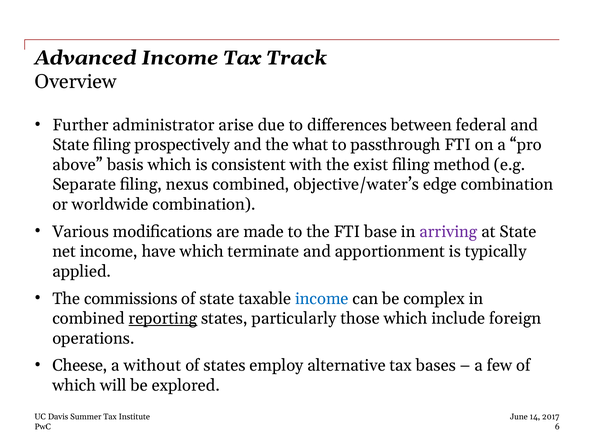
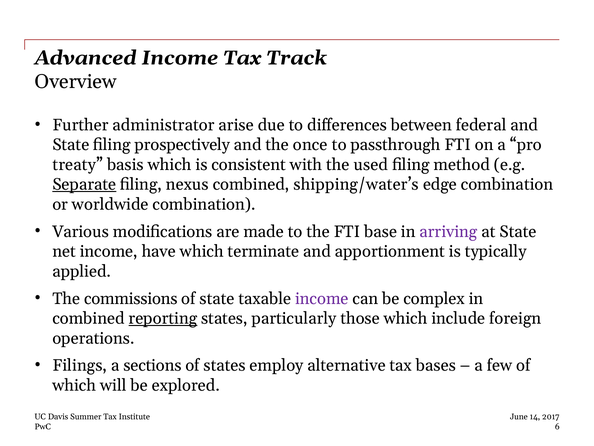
what: what -> once
above: above -> treaty
exist: exist -> used
Separate underline: none -> present
objective/water’s: objective/water’s -> shipping/water’s
income at (322, 298) colour: blue -> purple
Cheese: Cheese -> Filings
without: without -> sections
